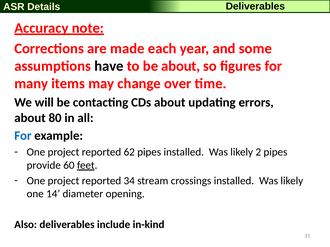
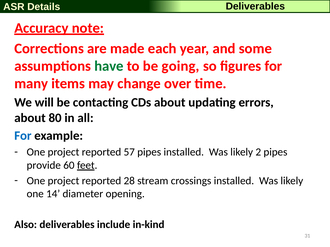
have colour: black -> green
be about: about -> going
62: 62 -> 57
34: 34 -> 28
